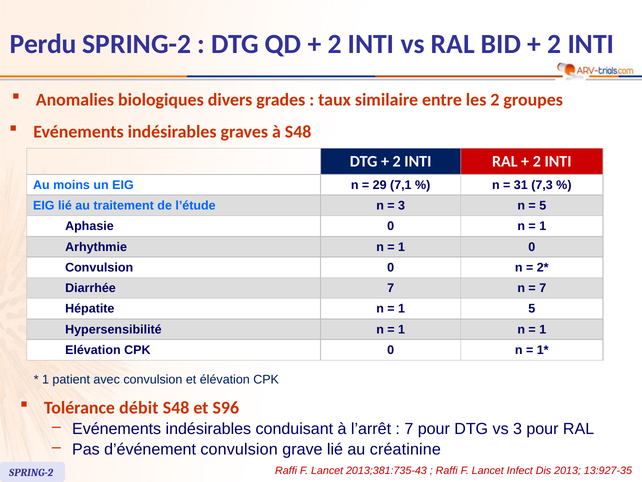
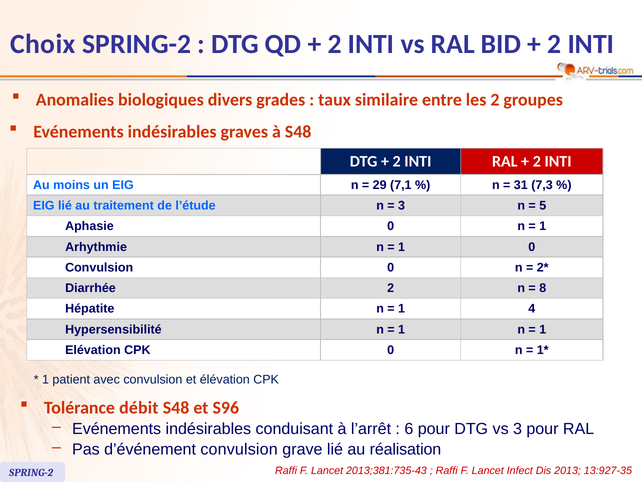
Perdu: Perdu -> Choix
Diarrhée 7: 7 -> 2
7 at (543, 288): 7 -> 8
1 5: 5 -> 4
7 at (409, 429): 7 -> 6
créatinine: créatinine -> réalisation
